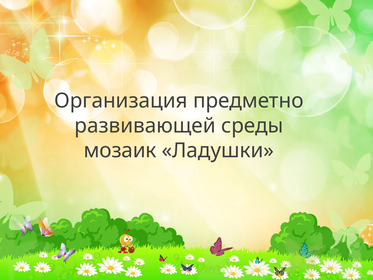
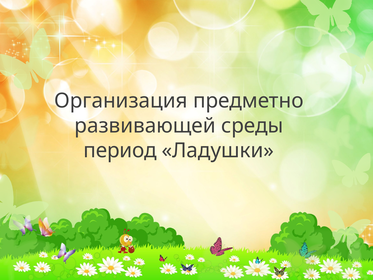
мозаик: мозаик -> период
